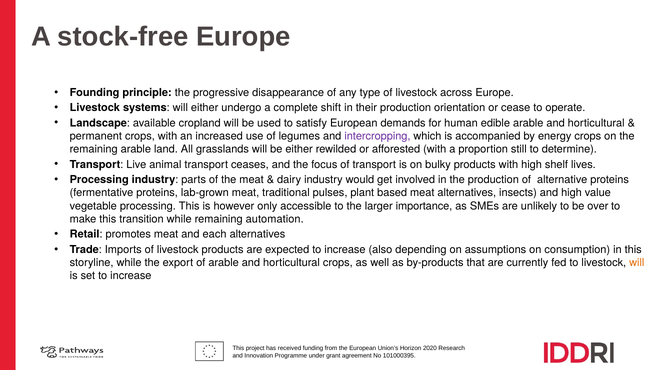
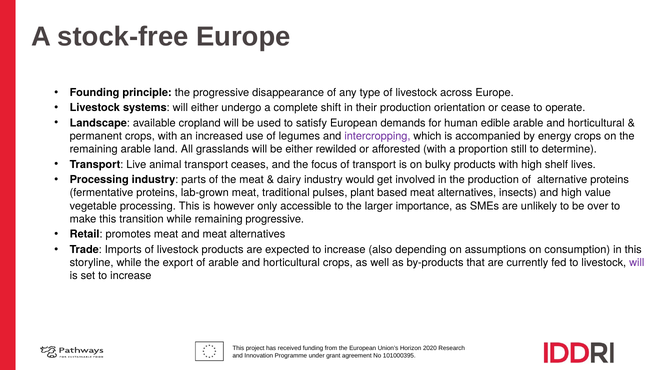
remaining automation: automation -> progressive
and each: each -> meat
will at (637, 263) colour: orange -> purple
